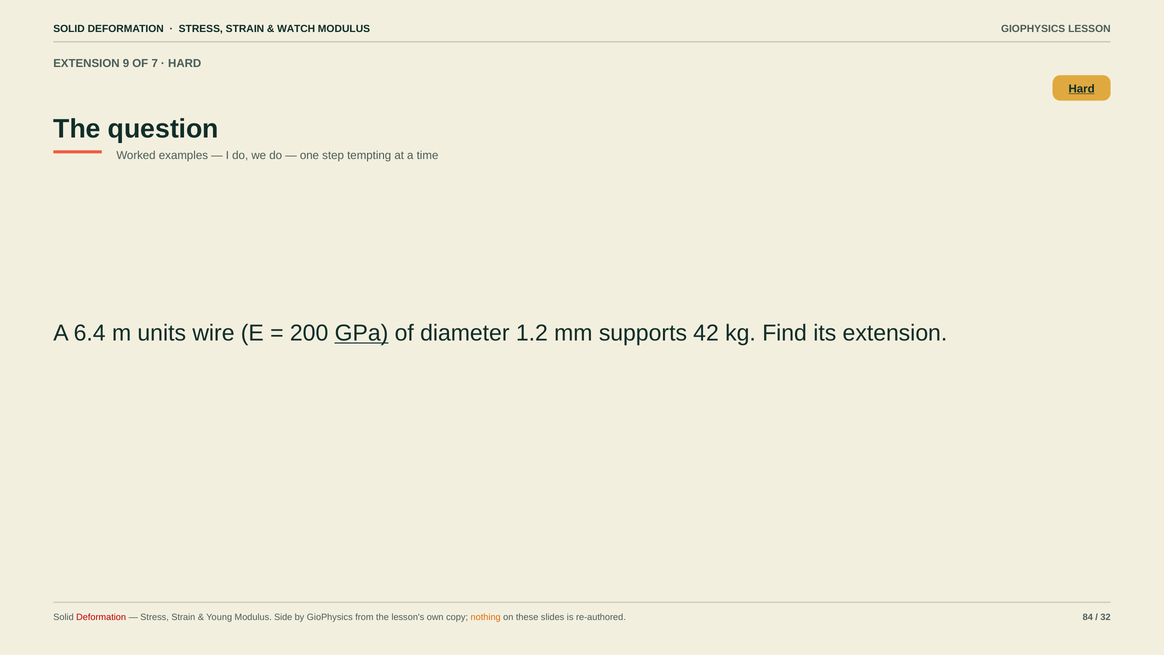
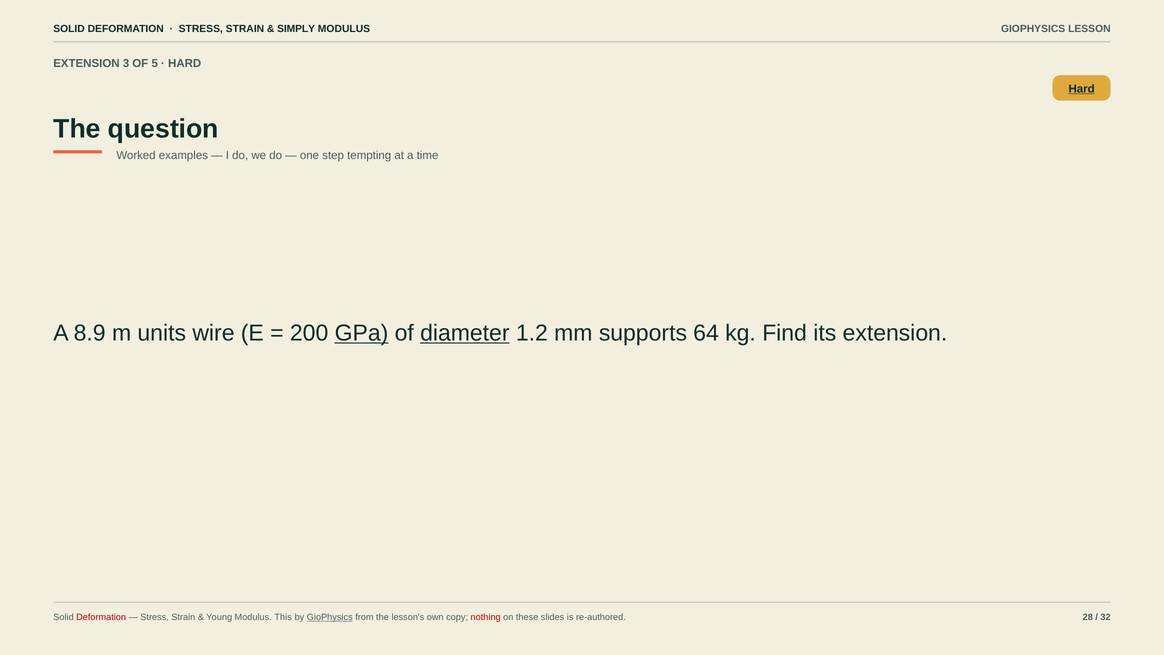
WATCH: WATCH -> SIMPLY
9: 9 -> 3
7: 7 -> 5
6.4: 6.4 -> 8.9
diameter underline: none -> present
42: 42 -> 64
Side: Side -> This
GioPhysics at (330, 617) underline: none -> present
nothing colour: orange -> red
84: 84 -> 28
